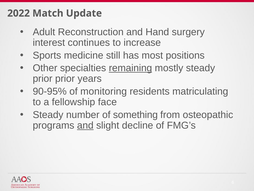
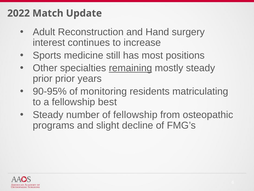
face: face -> best
of something: something -> fellowship
and at (85, 125) underline: present -> none
